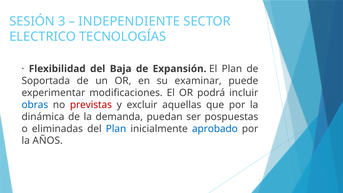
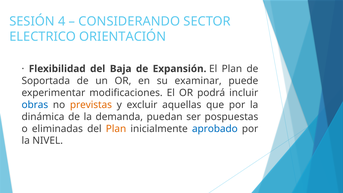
3: 3 -> 4
INDEPENDIENTE: INDEPENDIENTE -> CONSIDERANDO
TECNOLOGÍAS: TECNOLOGÍAS -> ORIENTACIÓN
previstas colour: red -> orange
Plan at (116, 129) colour: blue -> orange
AÑOS: AÑOS -> NIVEL
